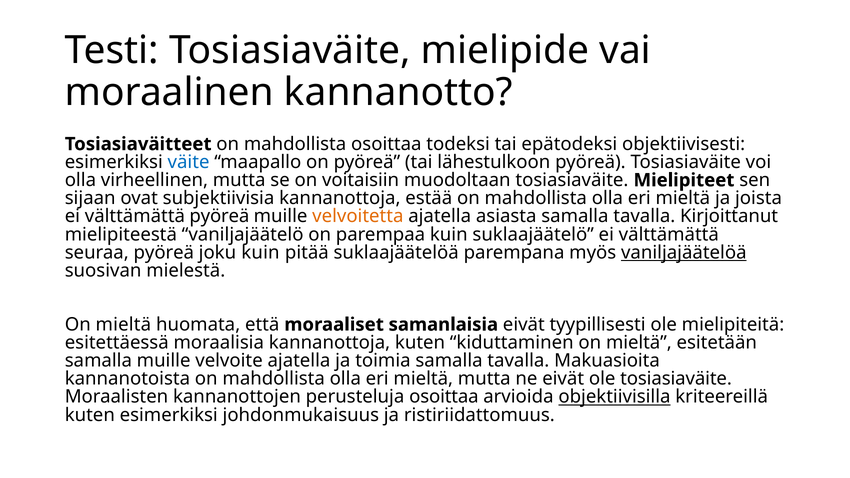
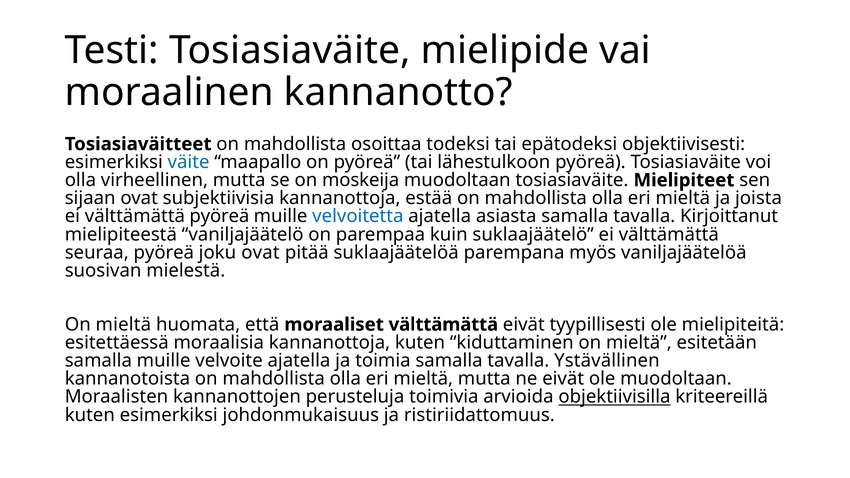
voitaisiin: voitaisiin -> moskeija
velvoitetta colour: orange -> blue
joku kuin: kuin -> ovat
vaniljajäätelöä underline: present -> none
moraaliset samanlaisia: samanlaisia -> välttämättä
Makuasioita: Makuasioita -> Ystävällinen
ole tosiasiaväite: tosiasiaväite -> muodoltaan
perusteluja osoittaa: osoittaa -> toimivia
